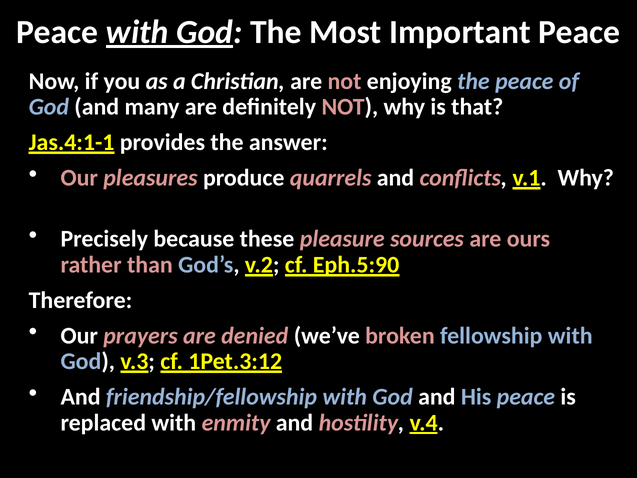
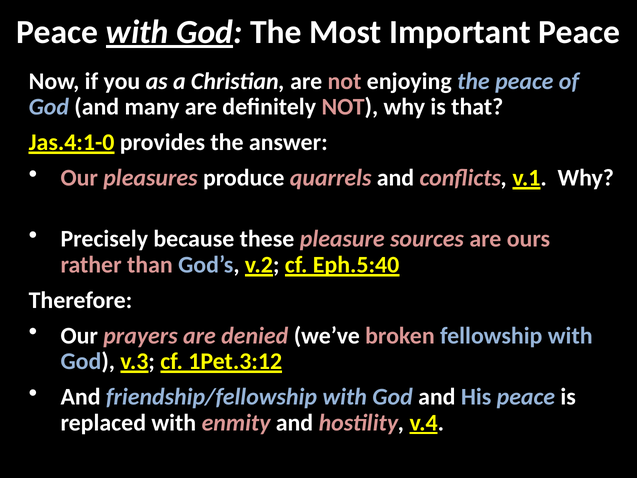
Jas.4:1-1: Jas.4:1-1 -> Jas.4:1-0
Eph.5:90: Eph.5:90 -> Eph.5:40
